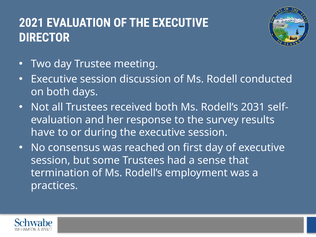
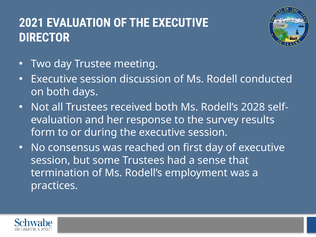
2031: 2031 -> 2028
have: have -> form
